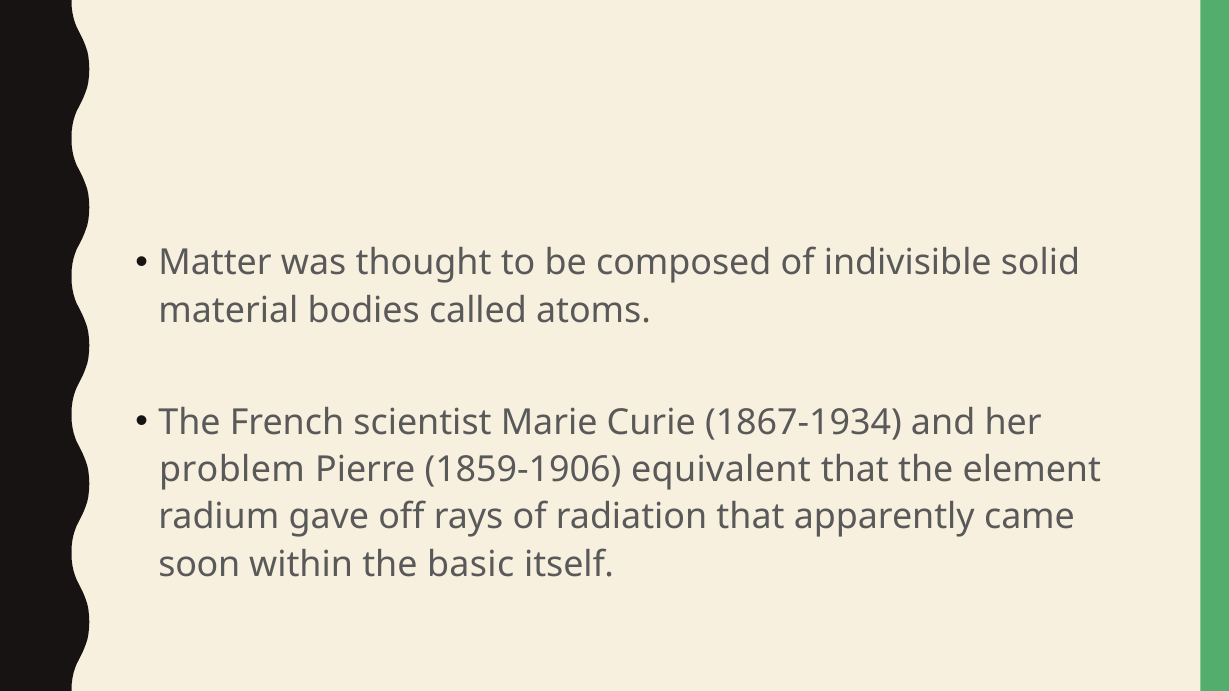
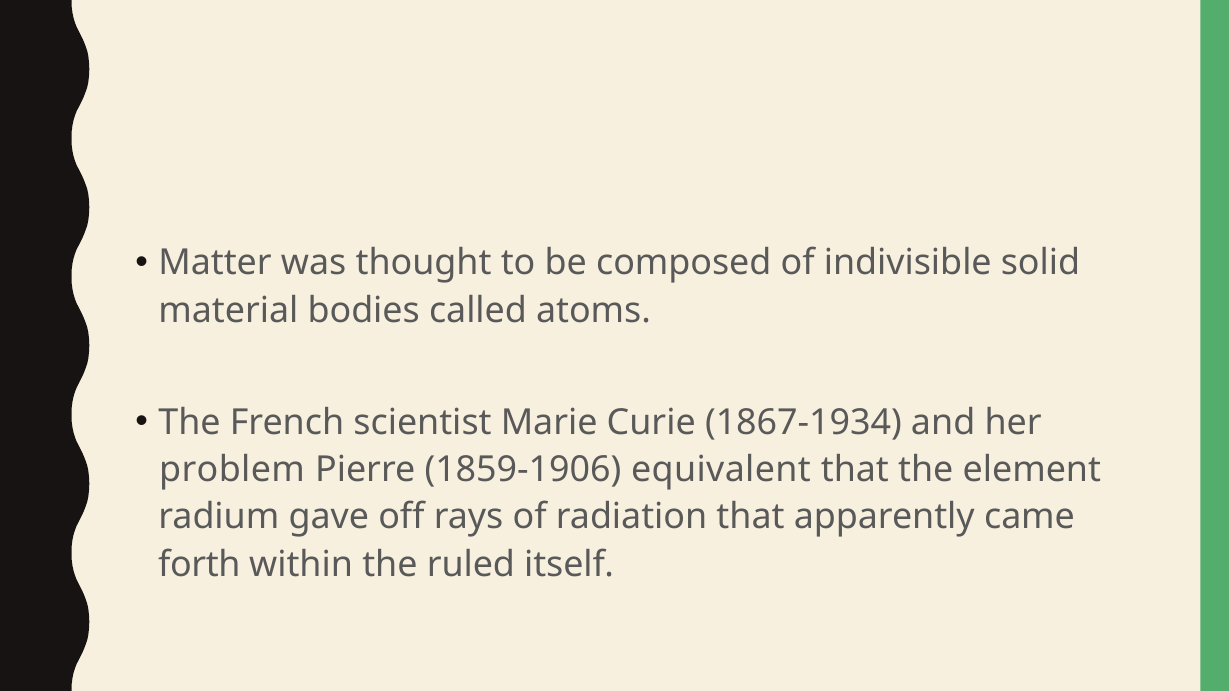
soon: soon -> forth
basic: basic -> ruled
